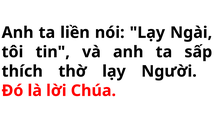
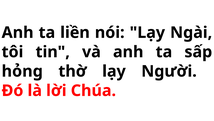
thích: thích -> hỏng
